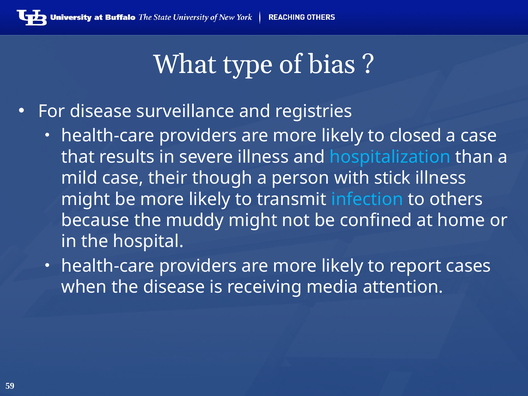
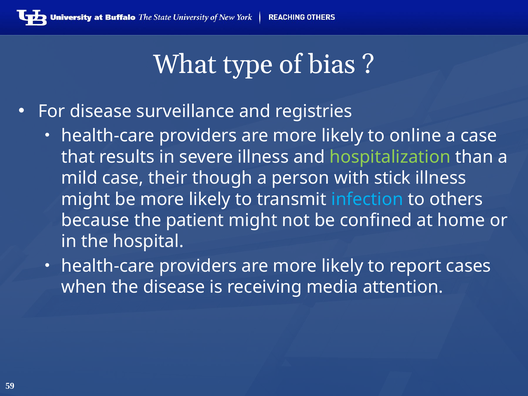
closed: closed -> online
hospitalization colour: light blue -> light green
muddy: muddy -> patient
